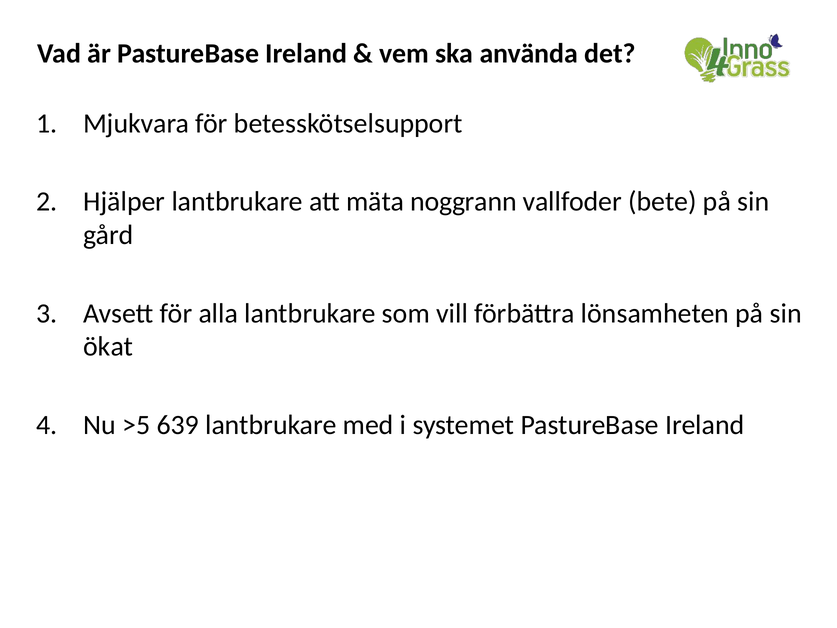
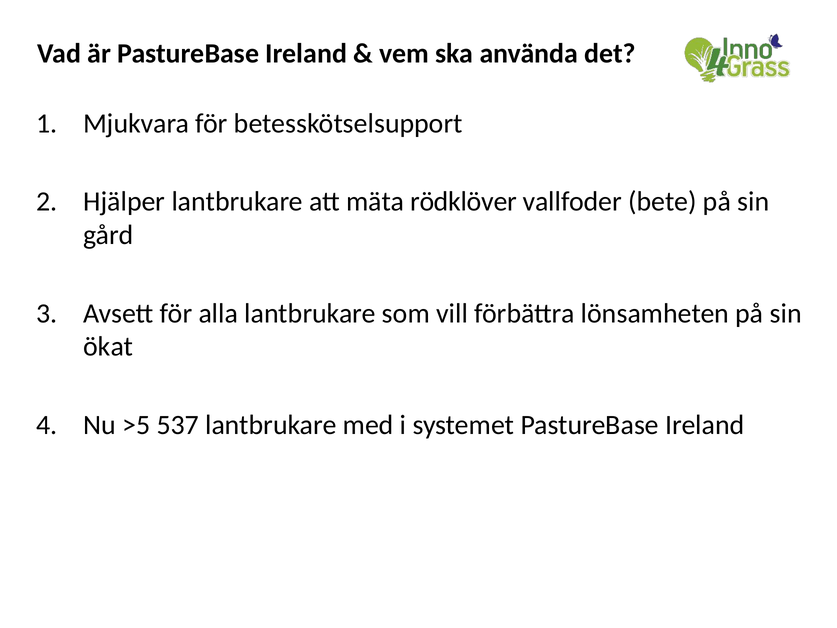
noggrann: noggrann -> rödklöver
639: 639 -> 537
